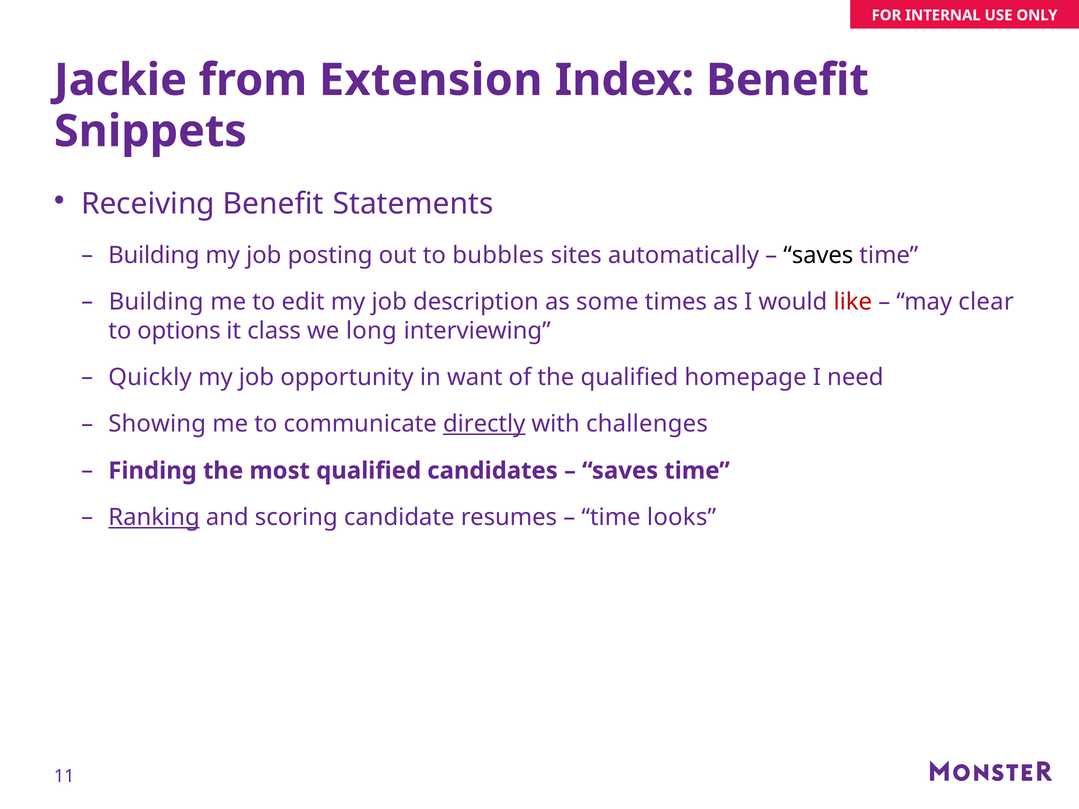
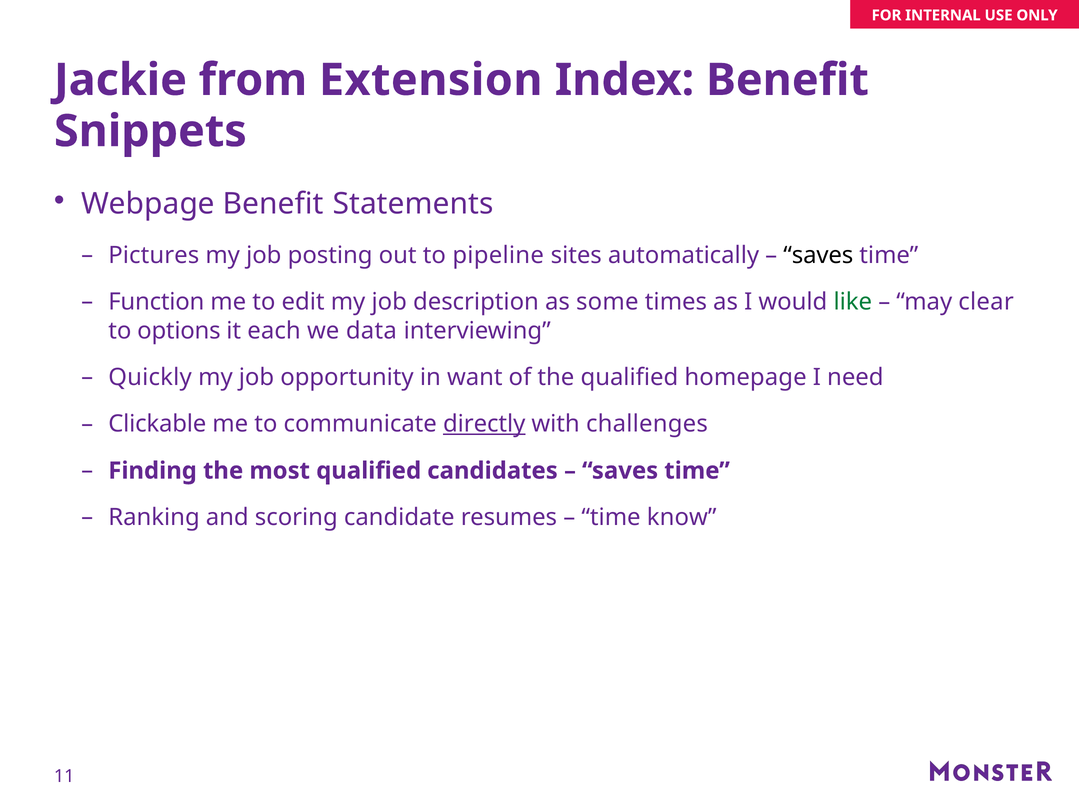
Receiving: Receiving -> Webpage
Building at (154, 255): Building -> Pictures
bubbles: bubbles -> pipeline
Building at (156, 302): Building -> Function
like colour: red -> green
class: class -> each
long: long -> data
Showing: Showing -> Clickable
Ranking underline: present -> none
looks: looks -> know
